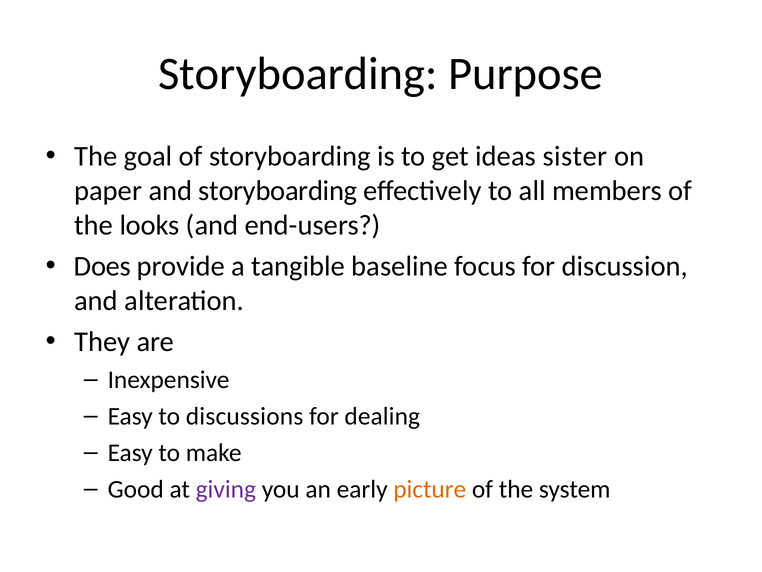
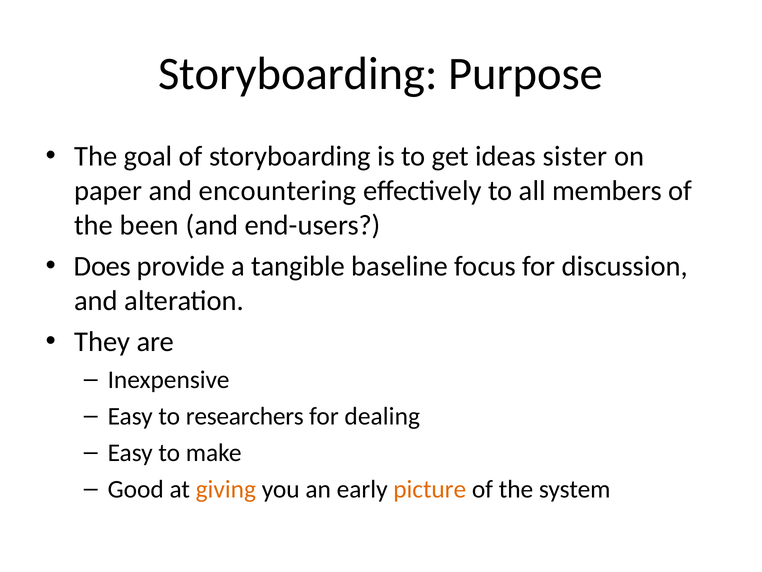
and storyboarding: storyboarding -> encountering
looks: looks -> been
discussions: discussions -> researchers
giving colour: purple -> orange
